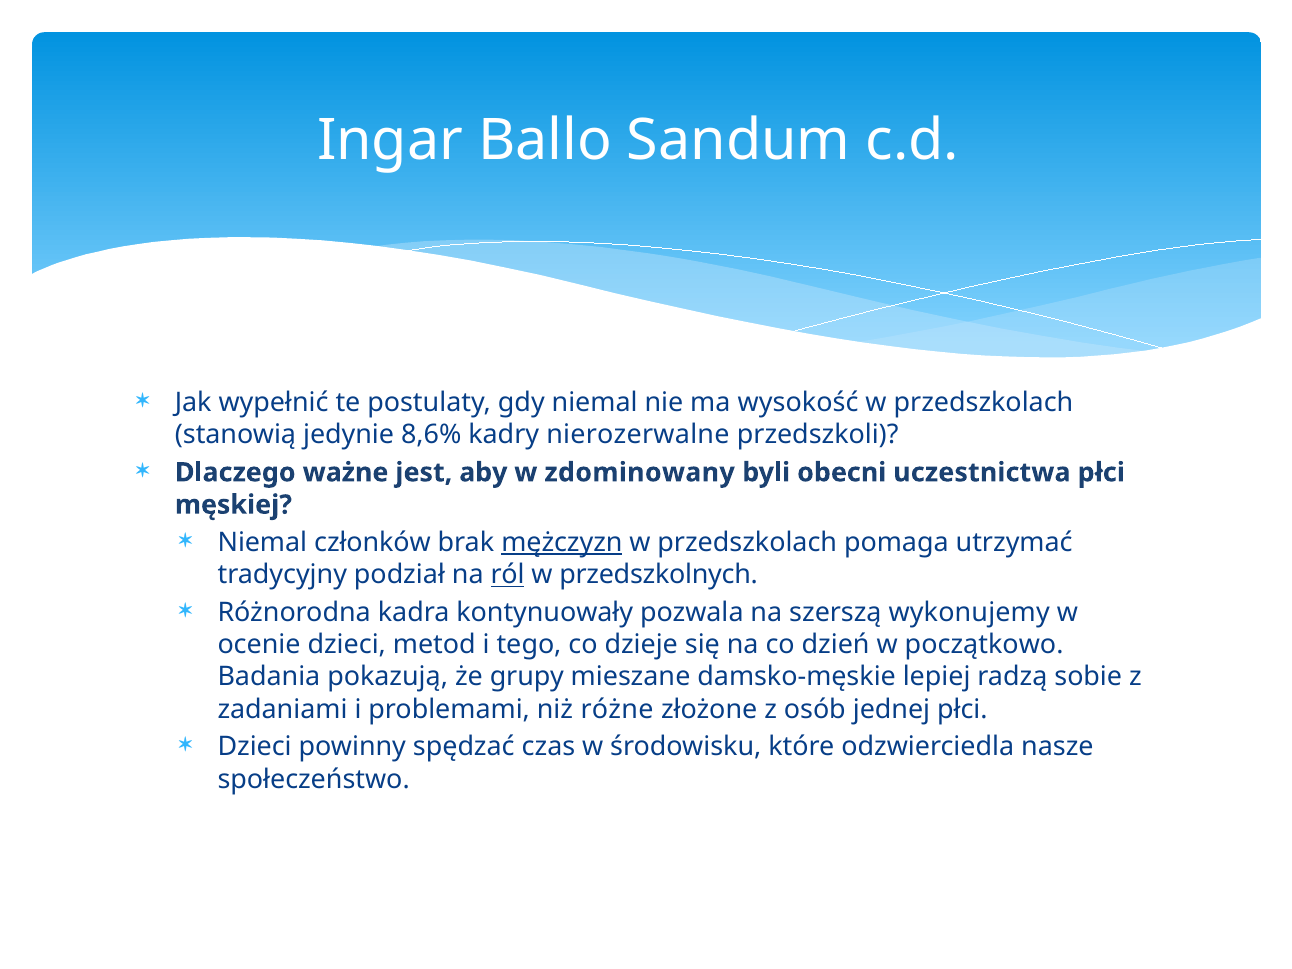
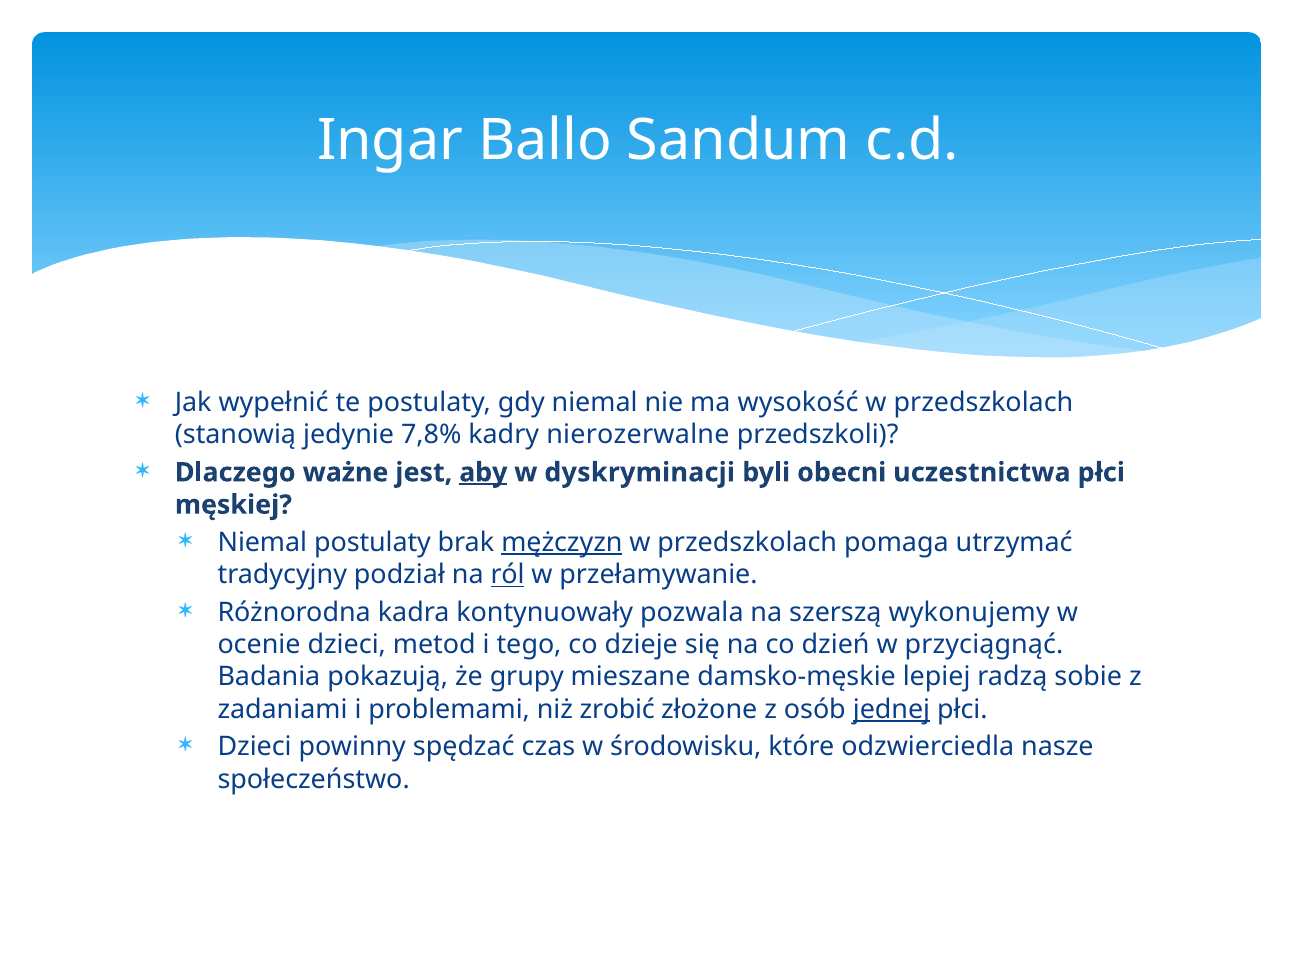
8,6%: 8,6% -> 7,8%
aby underline: none -> present
zdominowany: zdominowany -> dyskryminacji
Niemal członków: członków -> postulaty
przedszkolnych: przedszkolnych -> przełamywanie
początkowo: początkowo -> przyciągnąć
różne: różne -> zrobić
jednej underline: none -> present
